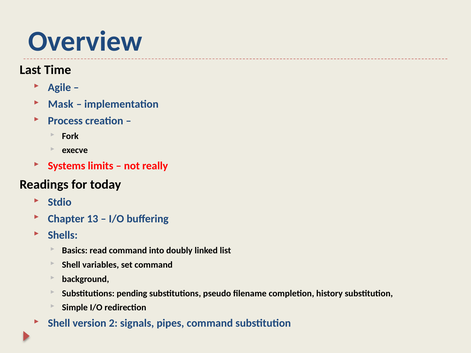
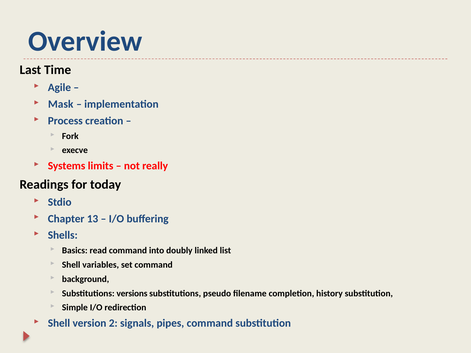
pending: pending -> versions
